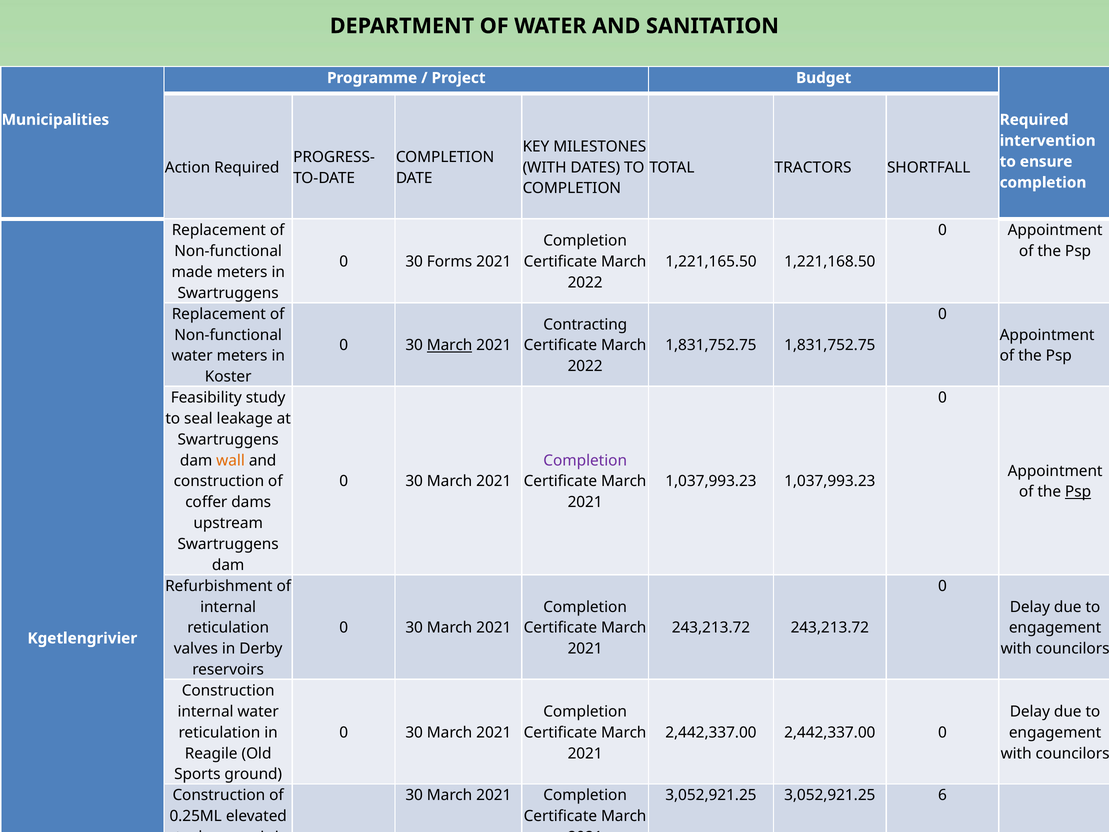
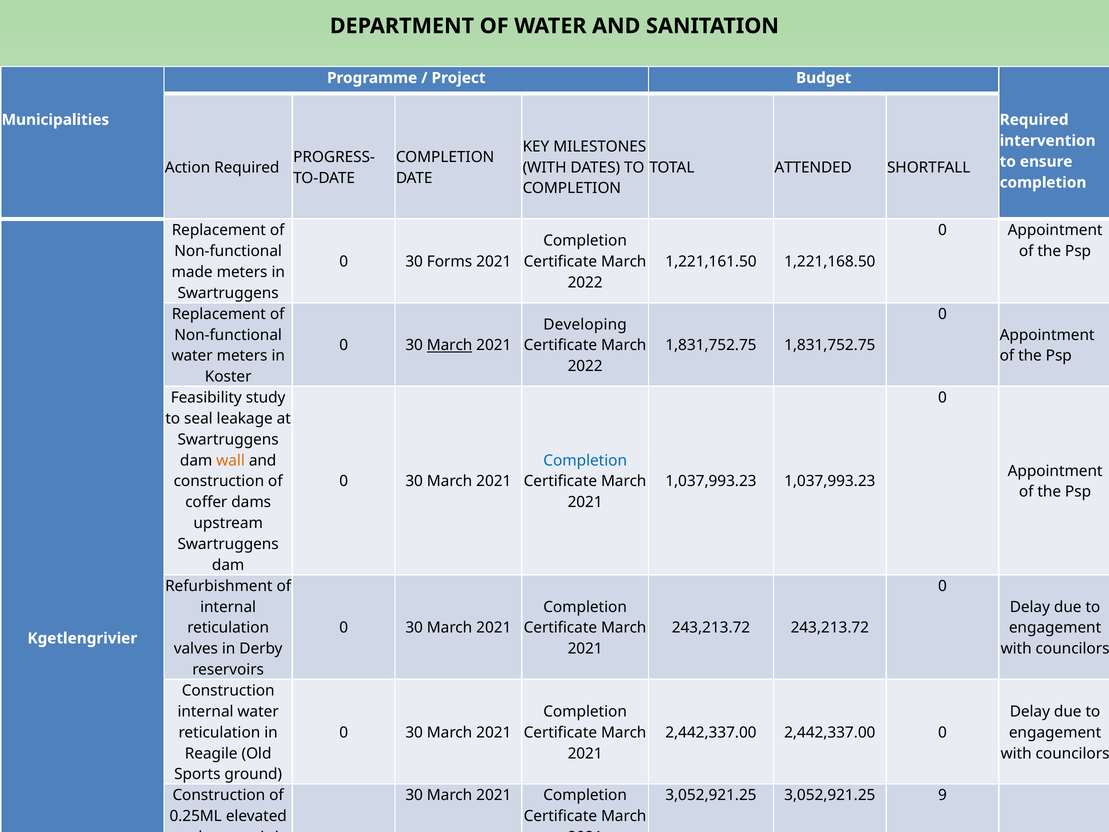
TRACTORS: TRACTORS -> ATTENDED
1,221,165.50: 1,221,165.50 -> 1,221,161.50
Contracting: Contracting -> Developing
Completion at (585, 460) colour: purple -> blue
Psp at (1078, 492) underline: present -> none
6: 6 -> 9
